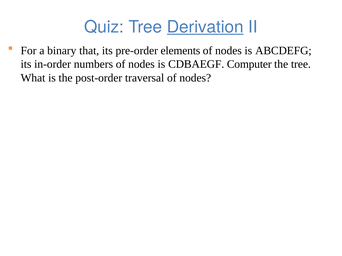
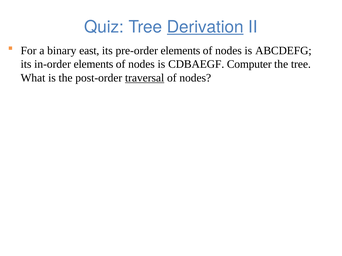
that: that -> east
in-order numbers: numbers -> elements
traversal underline: none -> present
